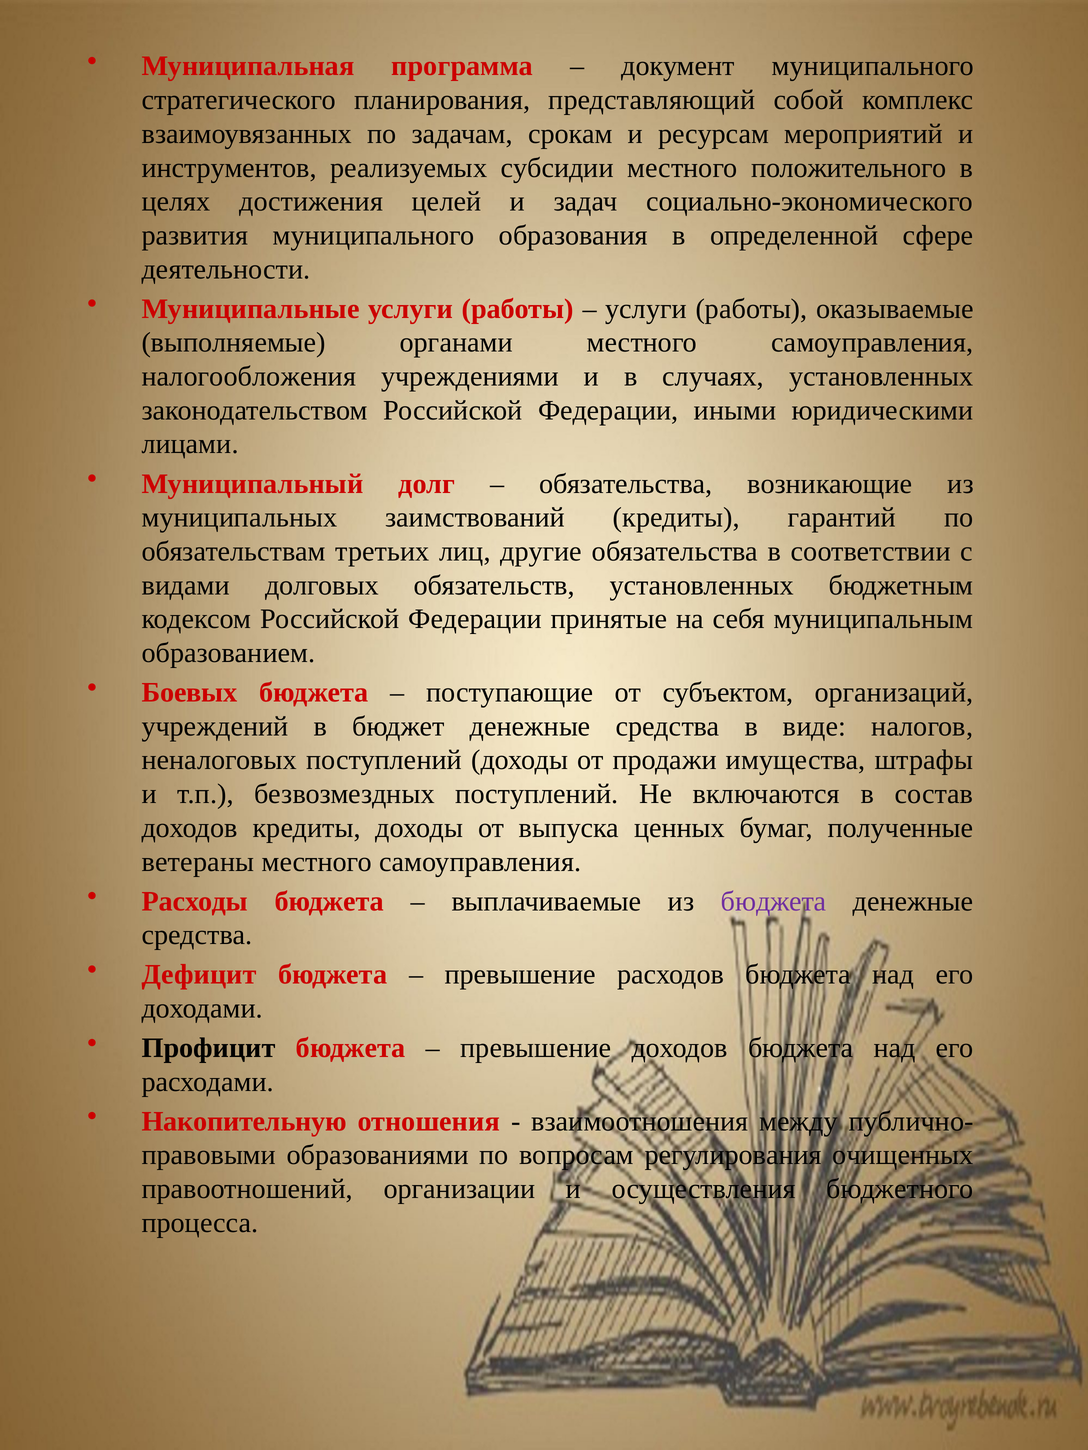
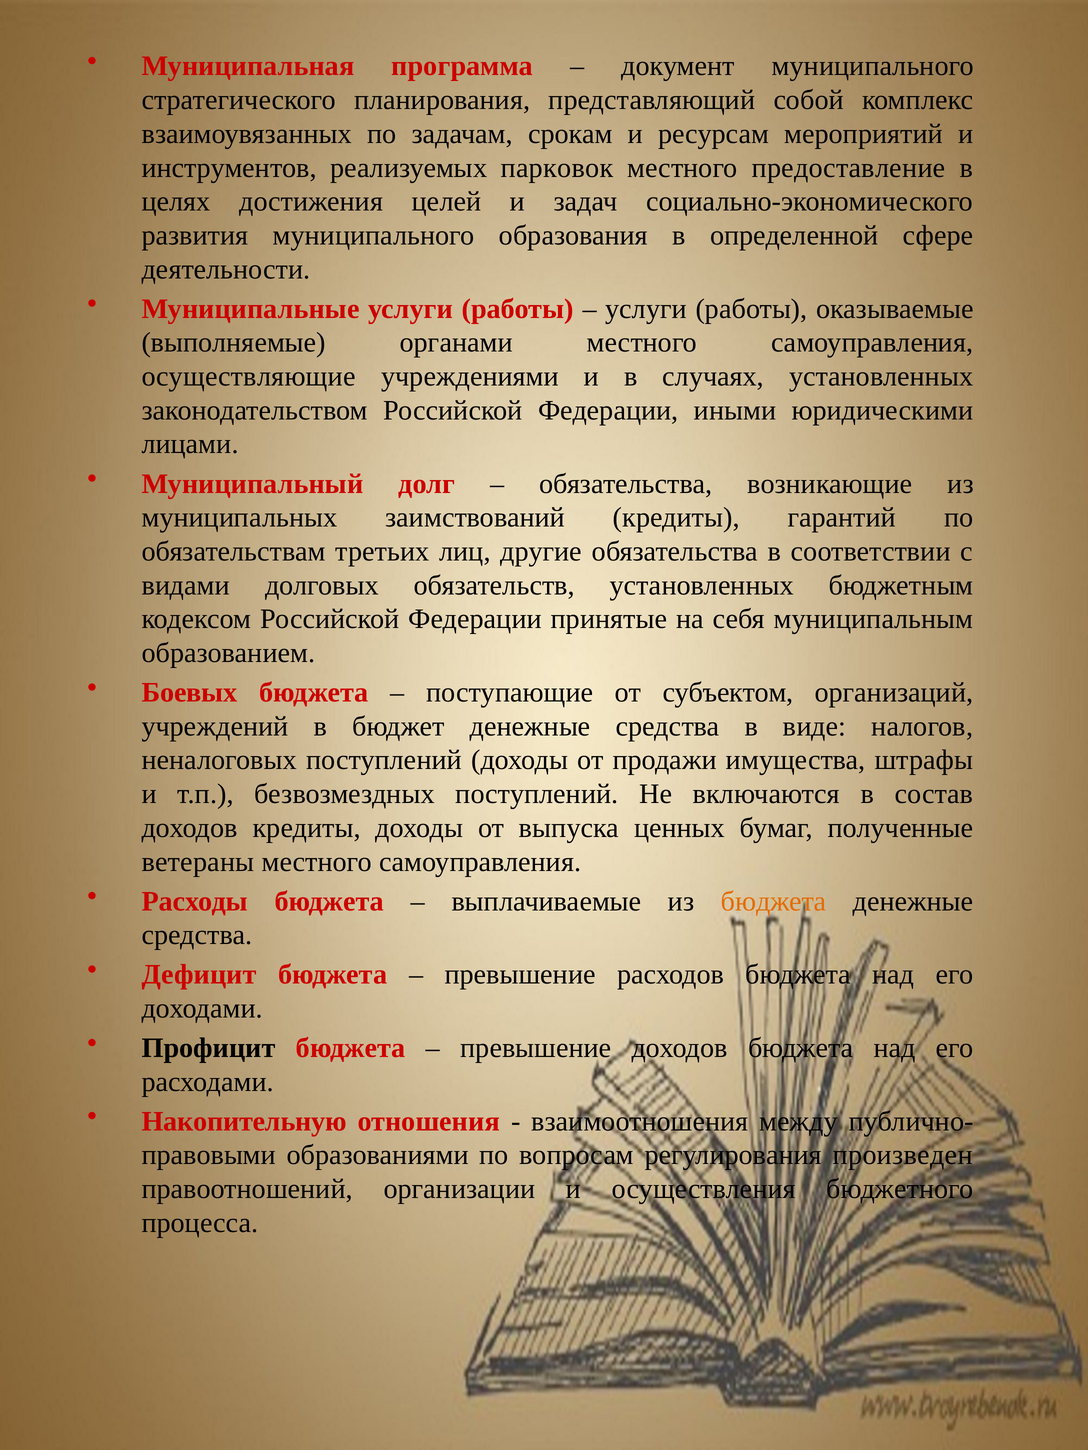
субсидии: субсидии -> парковок
положительного: положительного -> предоставление
налогообложения: налогообложения -> осуществляющие
бюджета at (774, 902) colour: purple -> orange
очищенных: очищенных -> произведен
